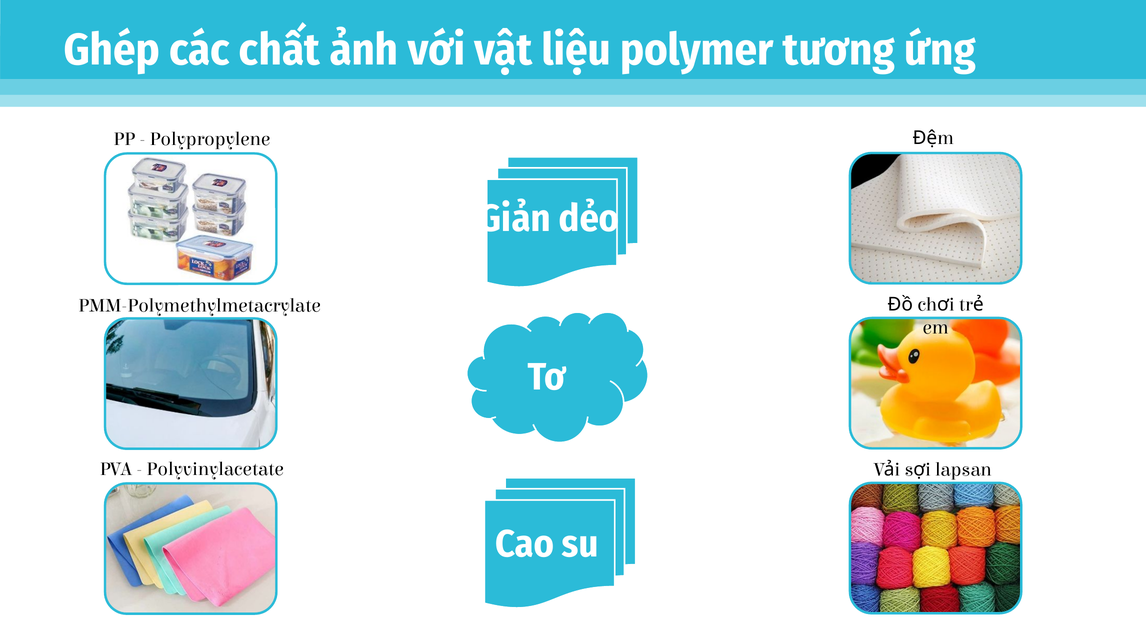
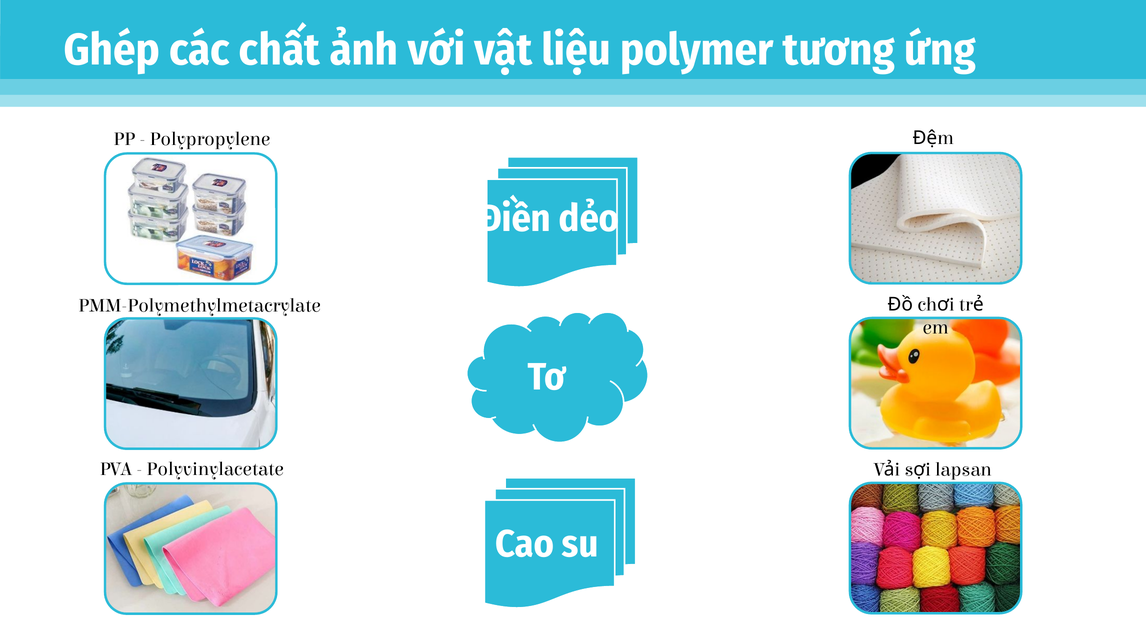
Giản: Giản -> Điền
